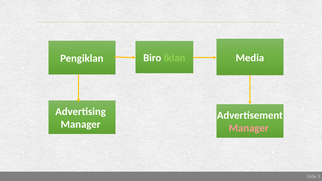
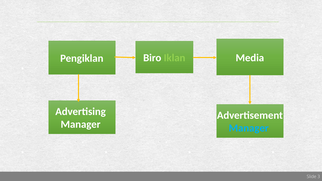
Manager at (249, 128) colour: pink -> light blue
